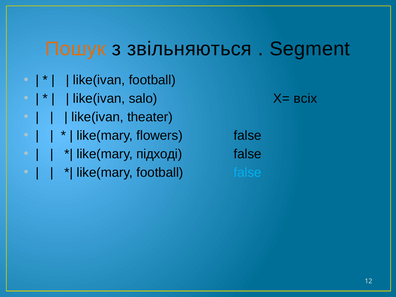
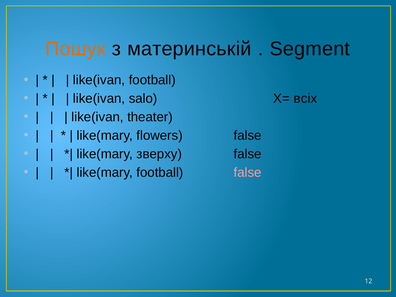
звільняються: звільняються -> материнській
підході: підході -> зверху
false at (248, 173) colour: light blue -> pink
